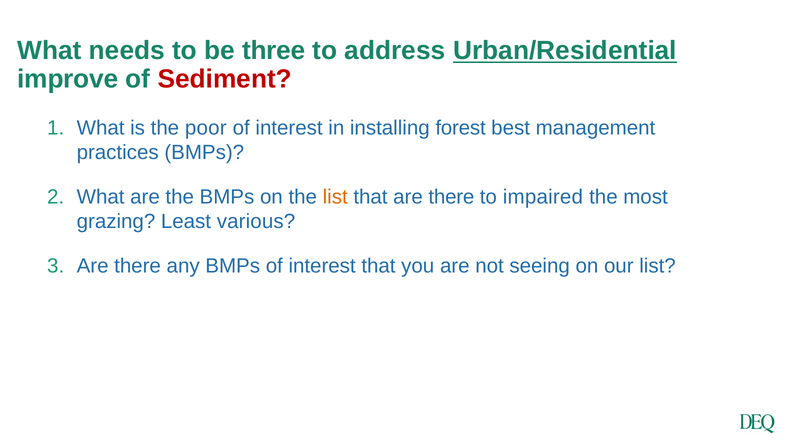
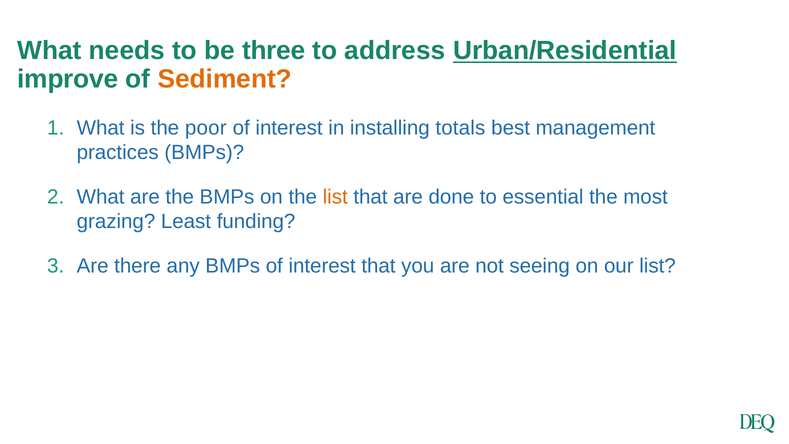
Sediment colour: red -> orange
forest: forest -> totals
that are there: there -> done
impaired: impaired -> essential
various: various -> funding
